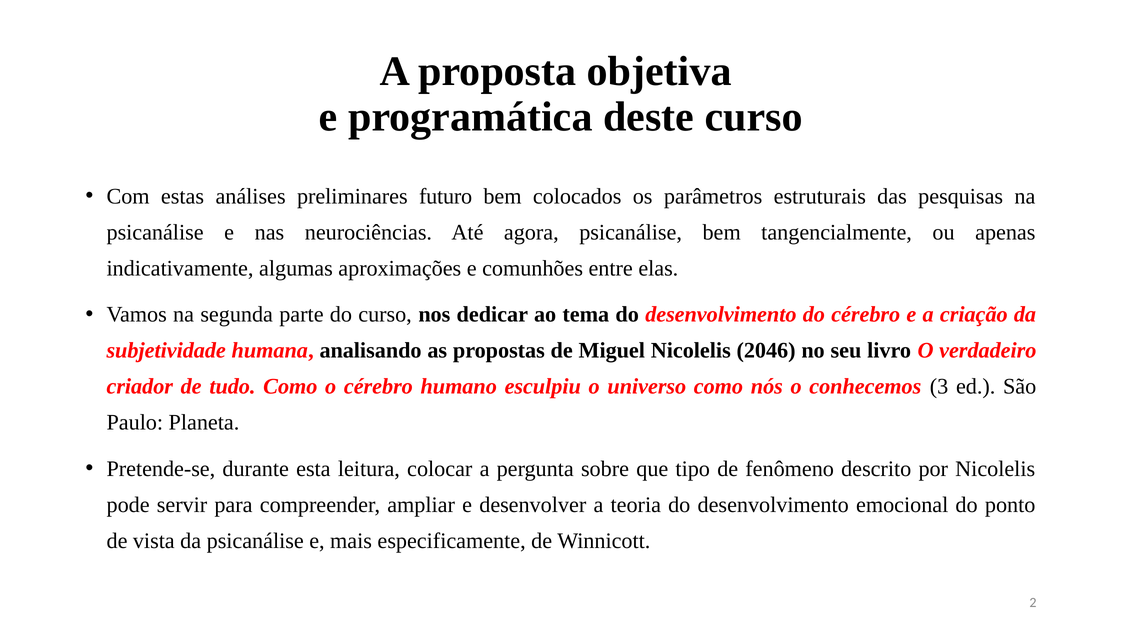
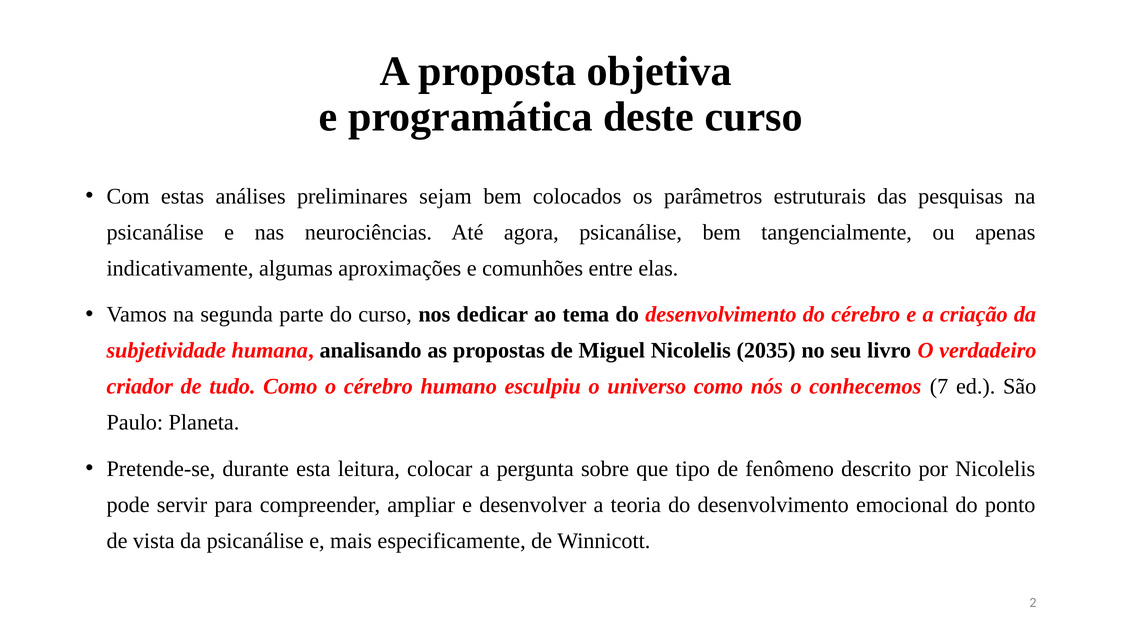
futuro: futuro -> sejam
2046: 2046 -> 2035
3: 3 -> 7
